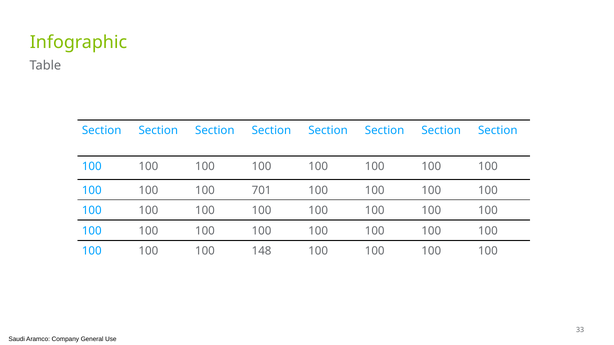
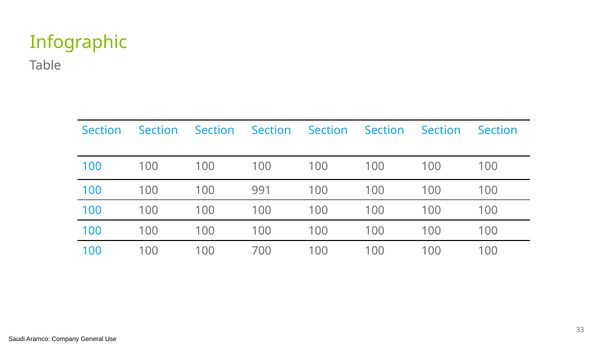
701: 701 -> 991
148: 148 -> 700
